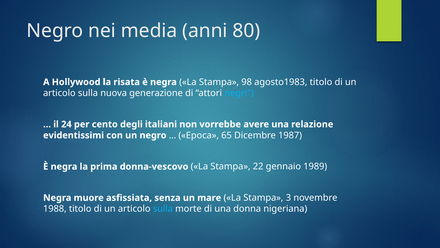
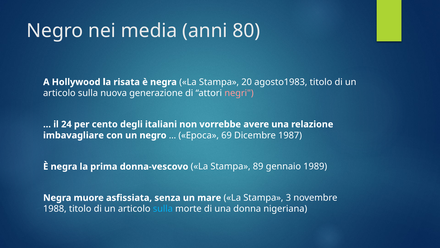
98: 98 -> 20
negri colour: light blue -> pink
evidentissimi: evidentissimi -> imbavagliare
65: 65 -> 69
22: 22 -> 89
